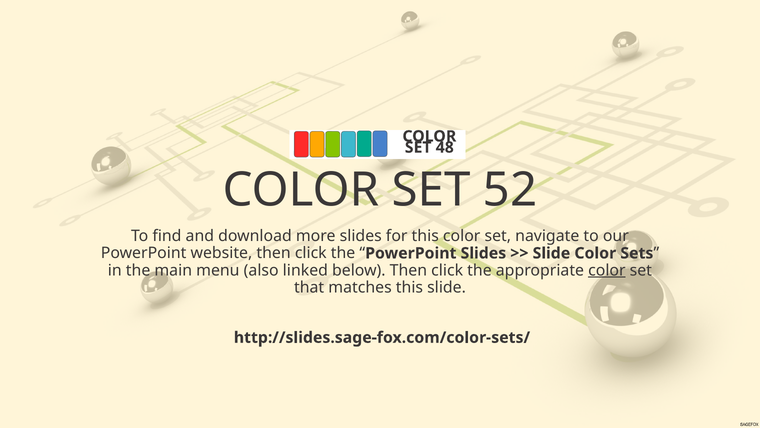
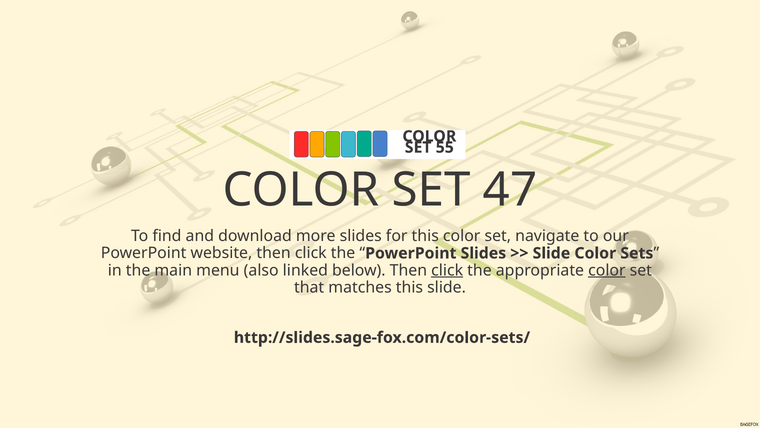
48: 48 -> 55
52: 52 -> 47
click at (447, 270) underline: none -> present
